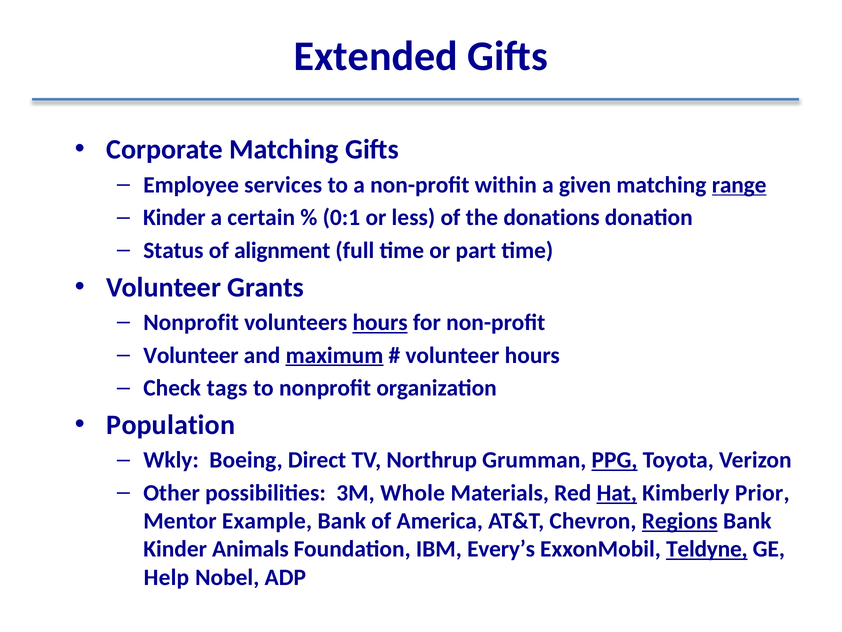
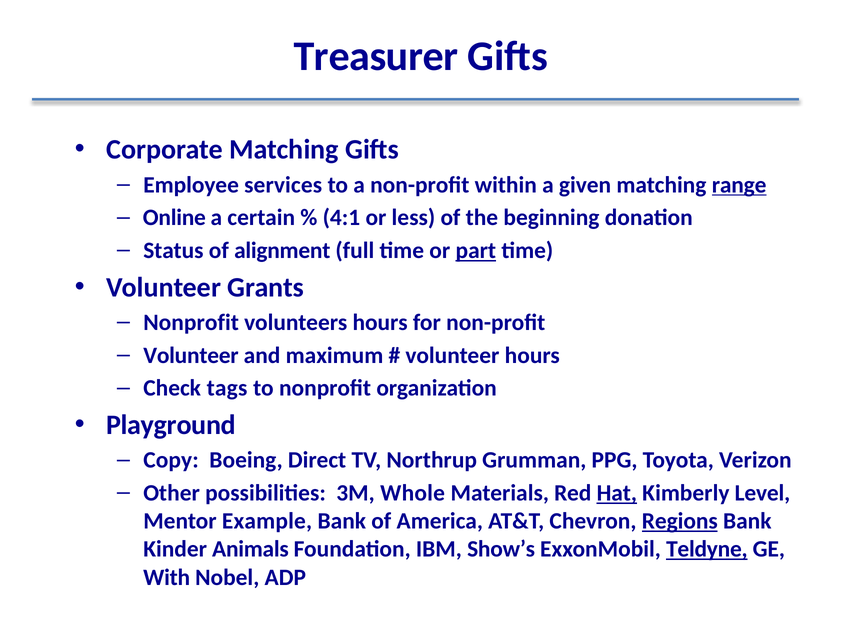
Extended: Extended -> Treasurer
Kinder at (174, 218): Kinder -> Online
0:1: 0:1 -> 4:1
donations: donations -> beginning
part underline: none -> present
hours at (380, 322) underline: present -> none
maximum underline: present -> none
Population: Population -> Playground
Wkly: Wkly -> Copy
PPG underline: present -> none
Prior: Prior -> Level
Every’s: Every’s -> Show’s
Help: Help -> With
